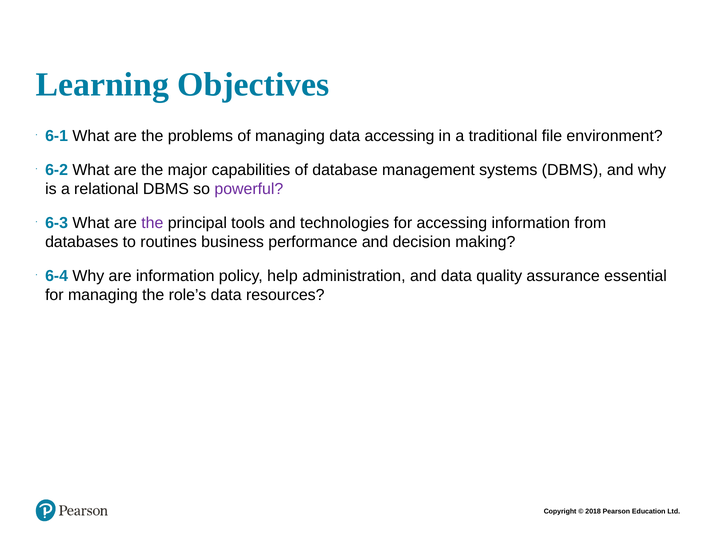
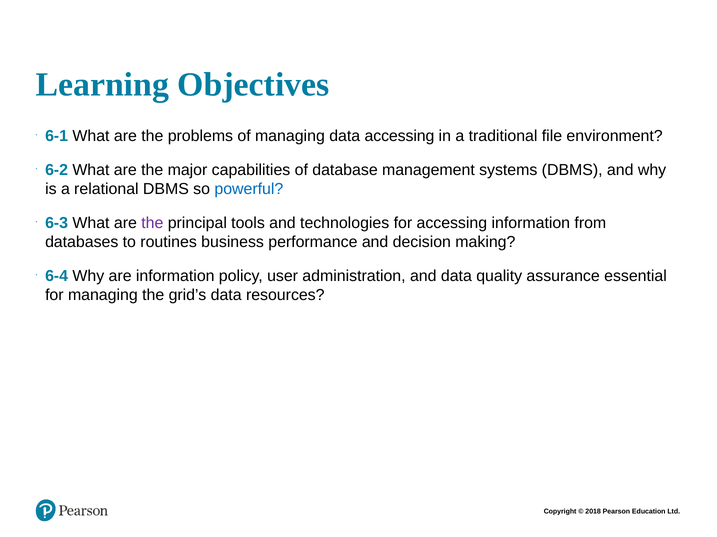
powerful colour: purple -> blue
help: help -> user
role’s: role’s -> grid’s
